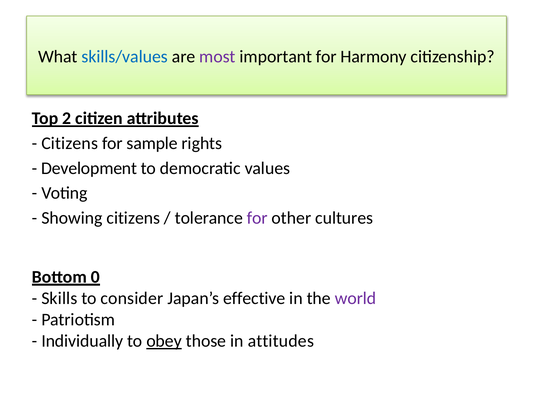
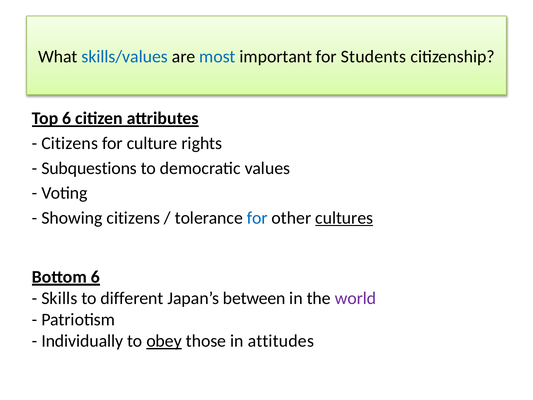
most colour: purple -> blue
Harmony: Harmony -> Students
Top 2: 2 -> 6
sample: sample -> culture
Development: Development -> Subquestions
for at (257, 218) colour: purple -> blue
cultures underline: none -> present
Bottom 0: 0 -> 6
consider: consider -> different
effective: effective -> between
